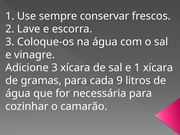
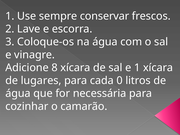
Adicione 3: 3 -> 8
gramas: gramas -> lugares
9: 9 -> 0
